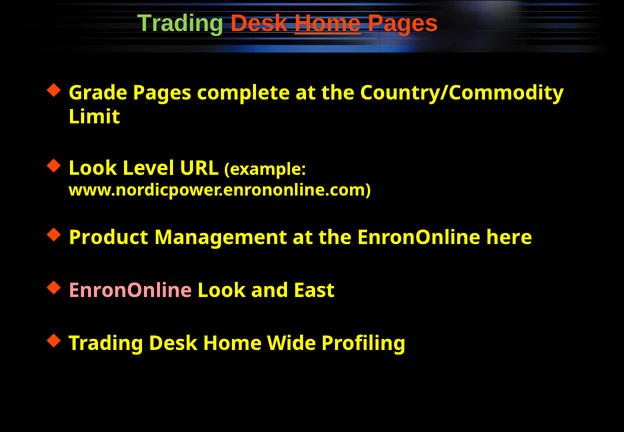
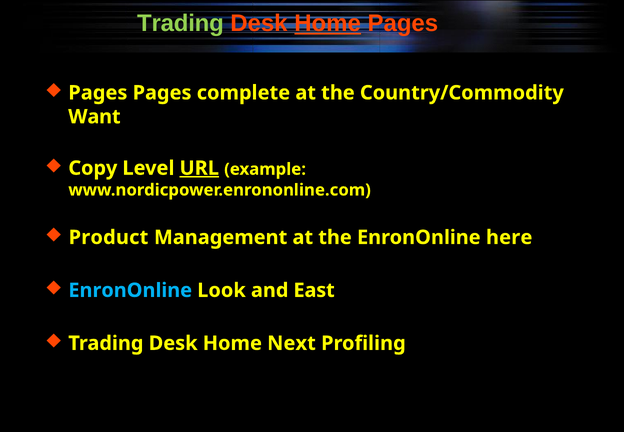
Grade at (98, 93): Grade -> Pages
Limit: Limit -> Want
Look at (93, 168): Look -> Copy
URL underline: none -> present
EnronOnline at (130, 290) colour: pink -> light blue
Wide: Wide -> Next
